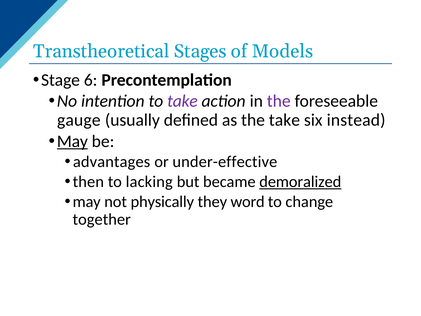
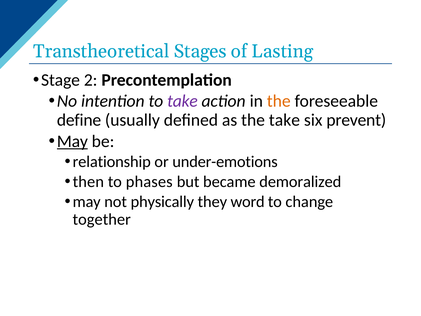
Models: Models -> Lasting
6: 6 -> 2
the at (279, 101) colour: purple -> orange
gauge: gauge -> define
instead: instead -> prevent
advantages: advantages -> relationship
under-effective: under-effective -> under-emotions
lacking: lacking -> phases
demoralized underline: present -> none
